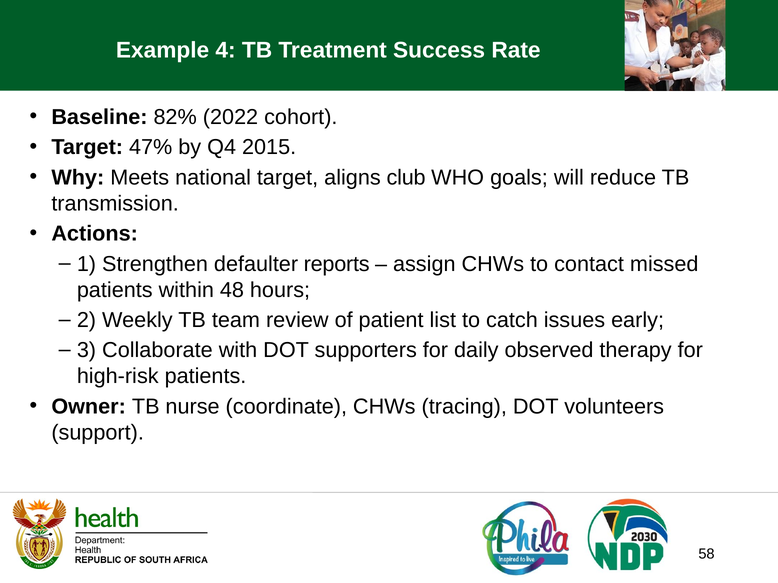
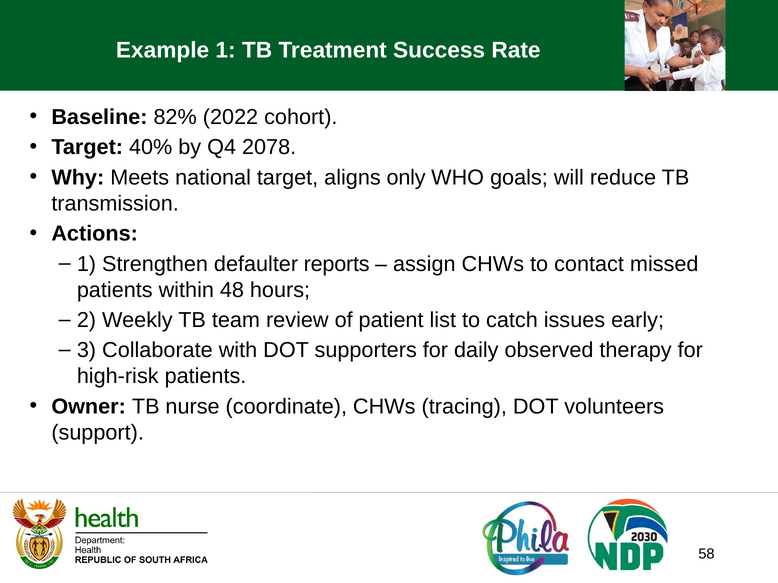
Example 4: 4 -> 1
47%: 47% -> 40%
2015: 2015 -> 2078
club: club -> only
